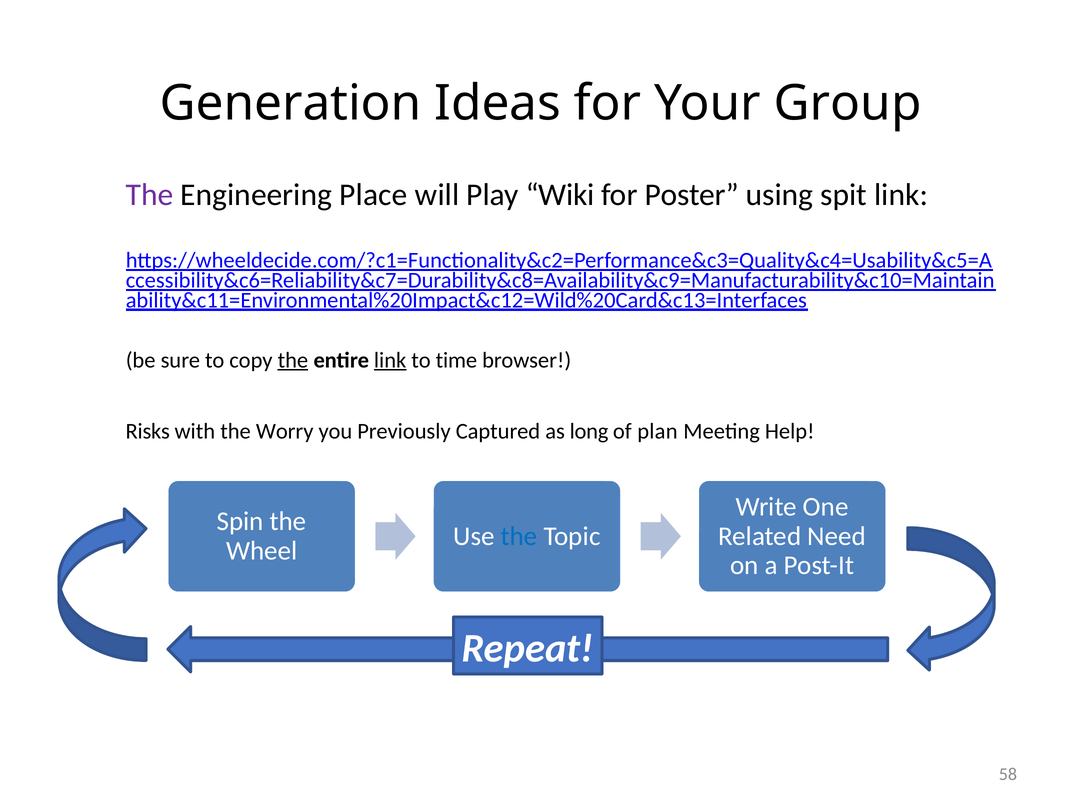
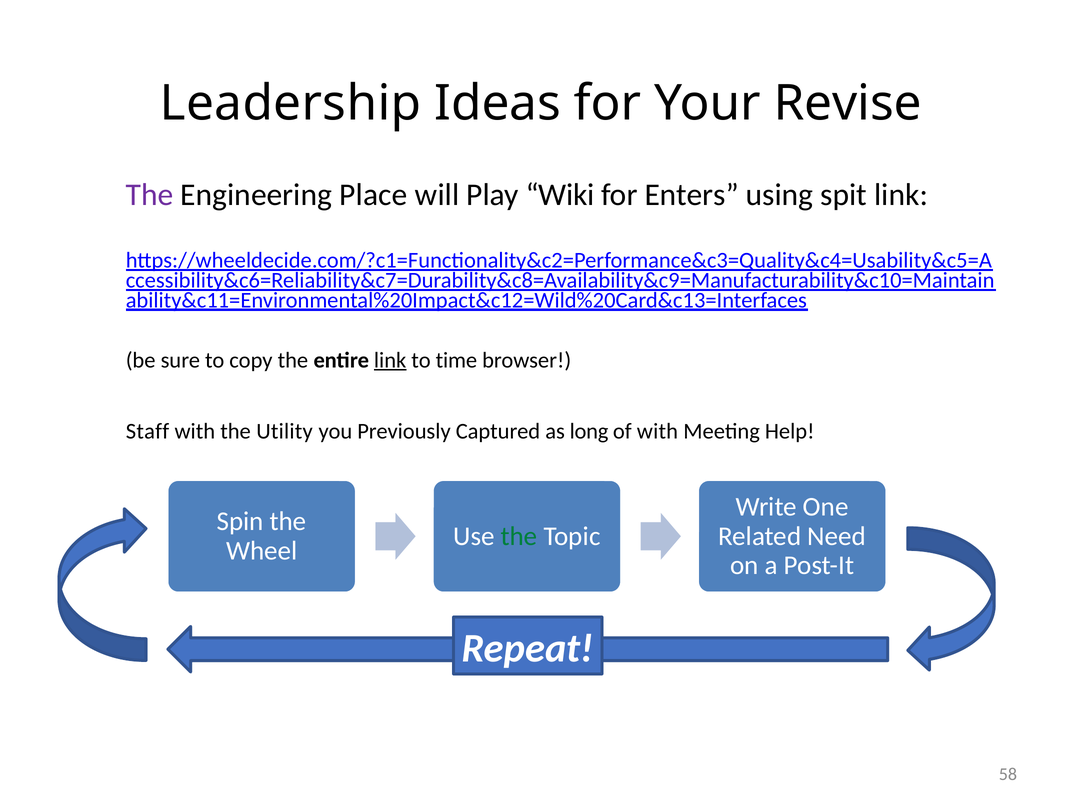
Generation: Generation -> Leadership
Group: Group -> Revise
Poster: Poster -> Enters
the at (293, 360) underline: present -> none
Risks: Risks -> Staff
Worry: Worry -> Utility
of plan: plan -> with
the at (519, 536) colour: blue -> green
